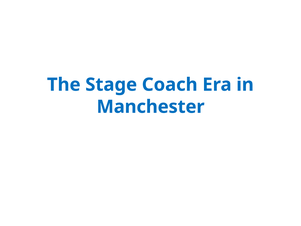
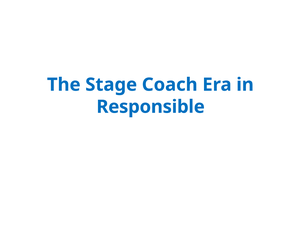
Manchester: Manchester -> Responsible
